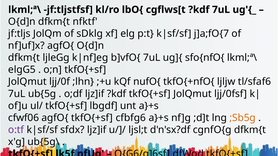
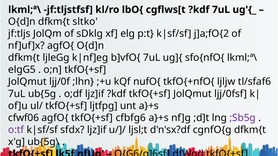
nfktf: nfktf -> sltko
j]a;fO{7: j]a;fO{7 -> j]a;fO{2
lbgdf: lbgdf -> ljtfpg
;Sb5g colour: orange -> purple
